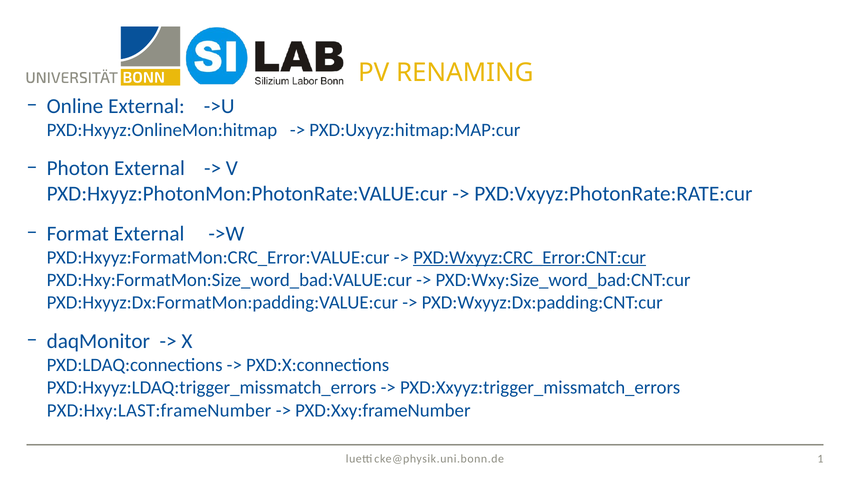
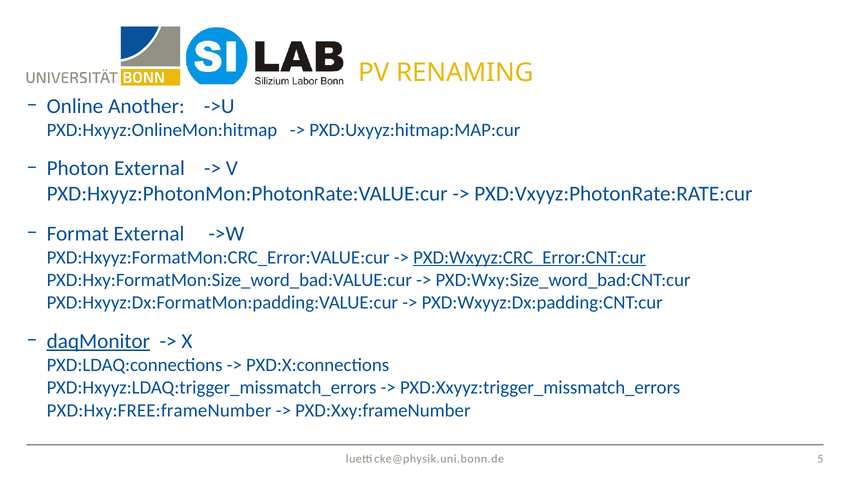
Online External: External -> Another
daqMonitor underline: none -> present
PXD:Hxy:LAST:frameNumber: PXD:Hxy:LAST:frameNumber -> PXD:Hxy:FREE:frameNumber
1: 1 -> 5
